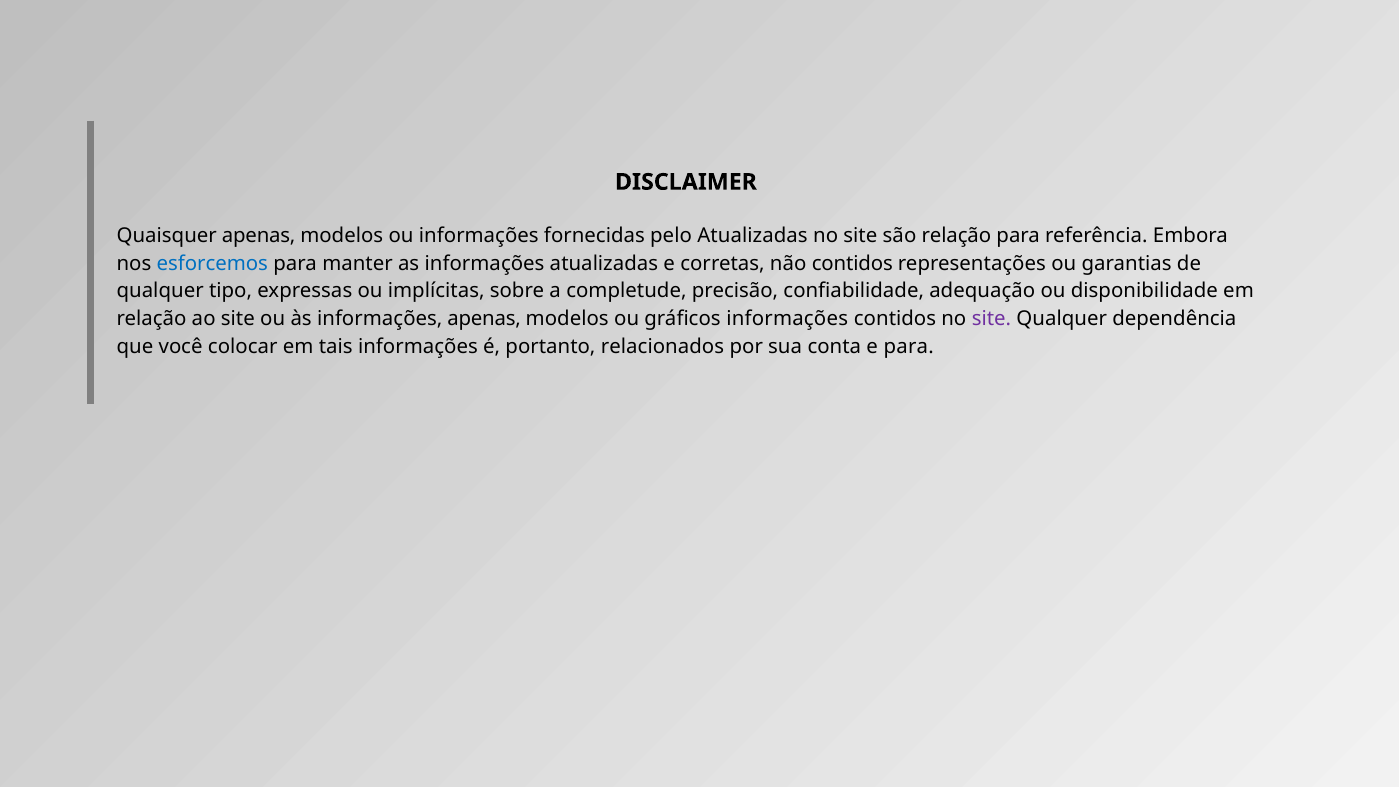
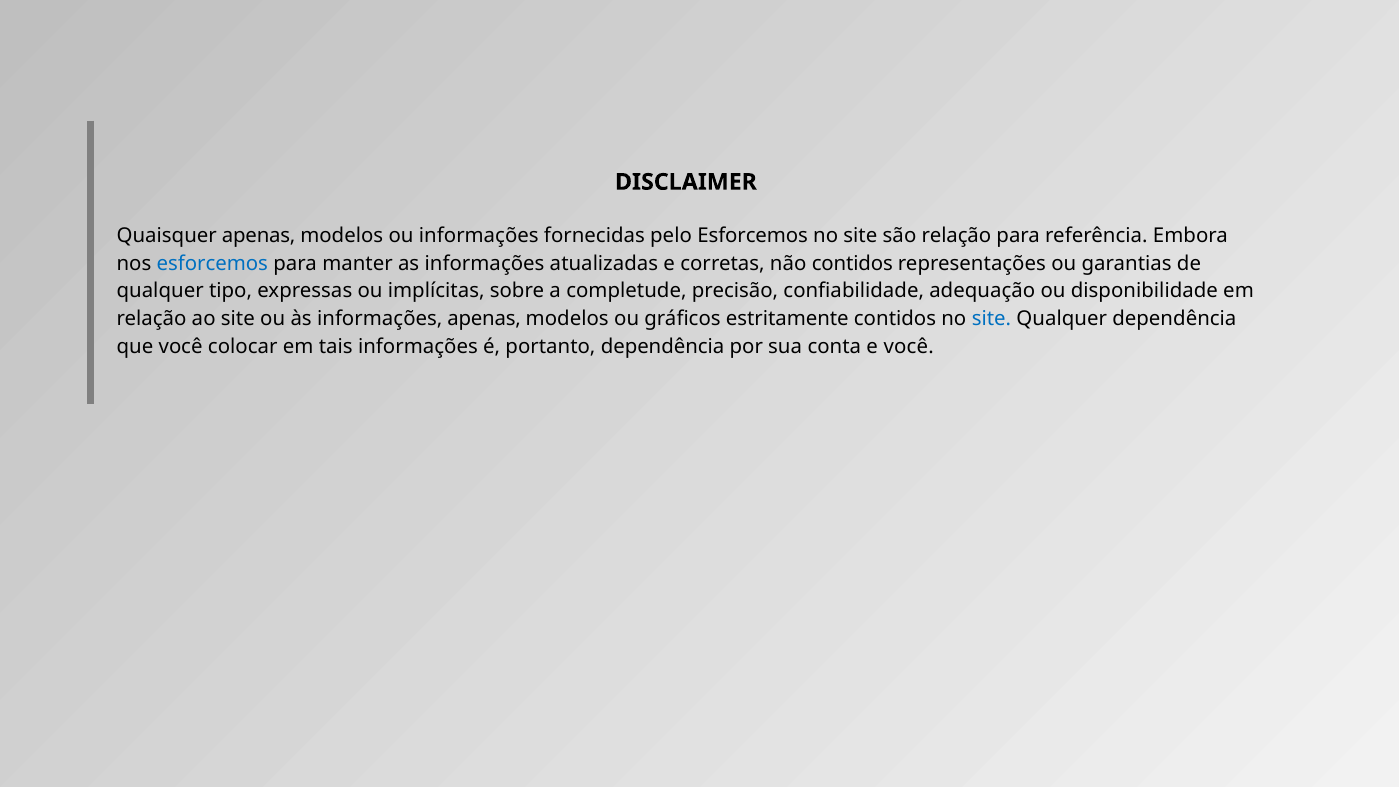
pelo Atualizadas: Atualizadas -> Esforcemos
gráficos informações: informações -> estritamente
site at (991, 319) colour: purple -> blue
portanto relacionados: relacionados -> dependência
e para: para -> você
